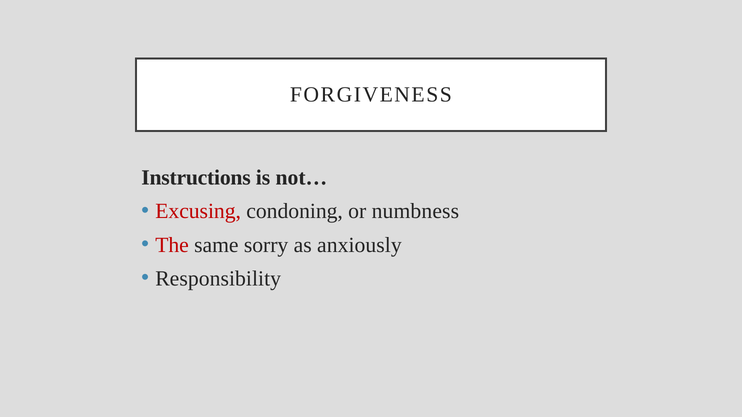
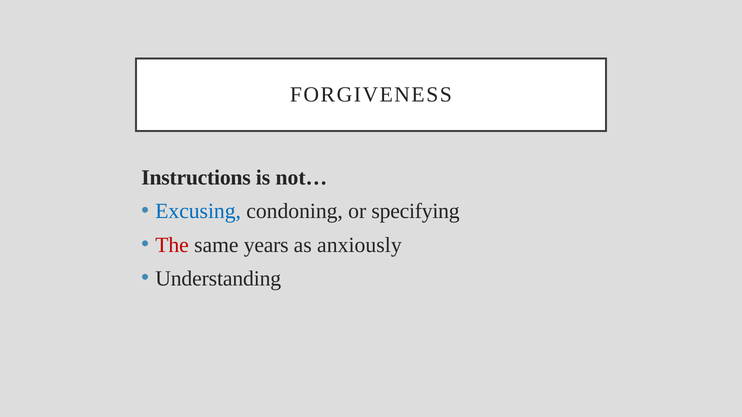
Excusing colour: red -> blue
numbness: numbness -> specifying
sorry: sorry -> years
Responsibility: Responsibility -> Understanding
